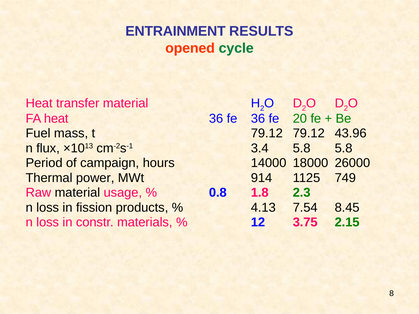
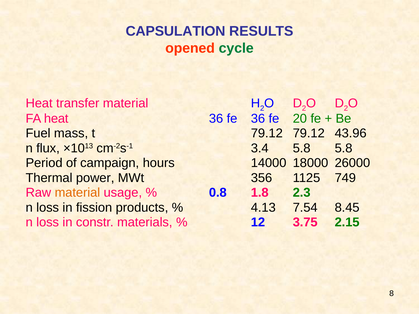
ENTRAINMENT: ENTRAINMENT -> CAPSULATION
914: 914 -> 356
material at (77, 193) colour: black -> orange
